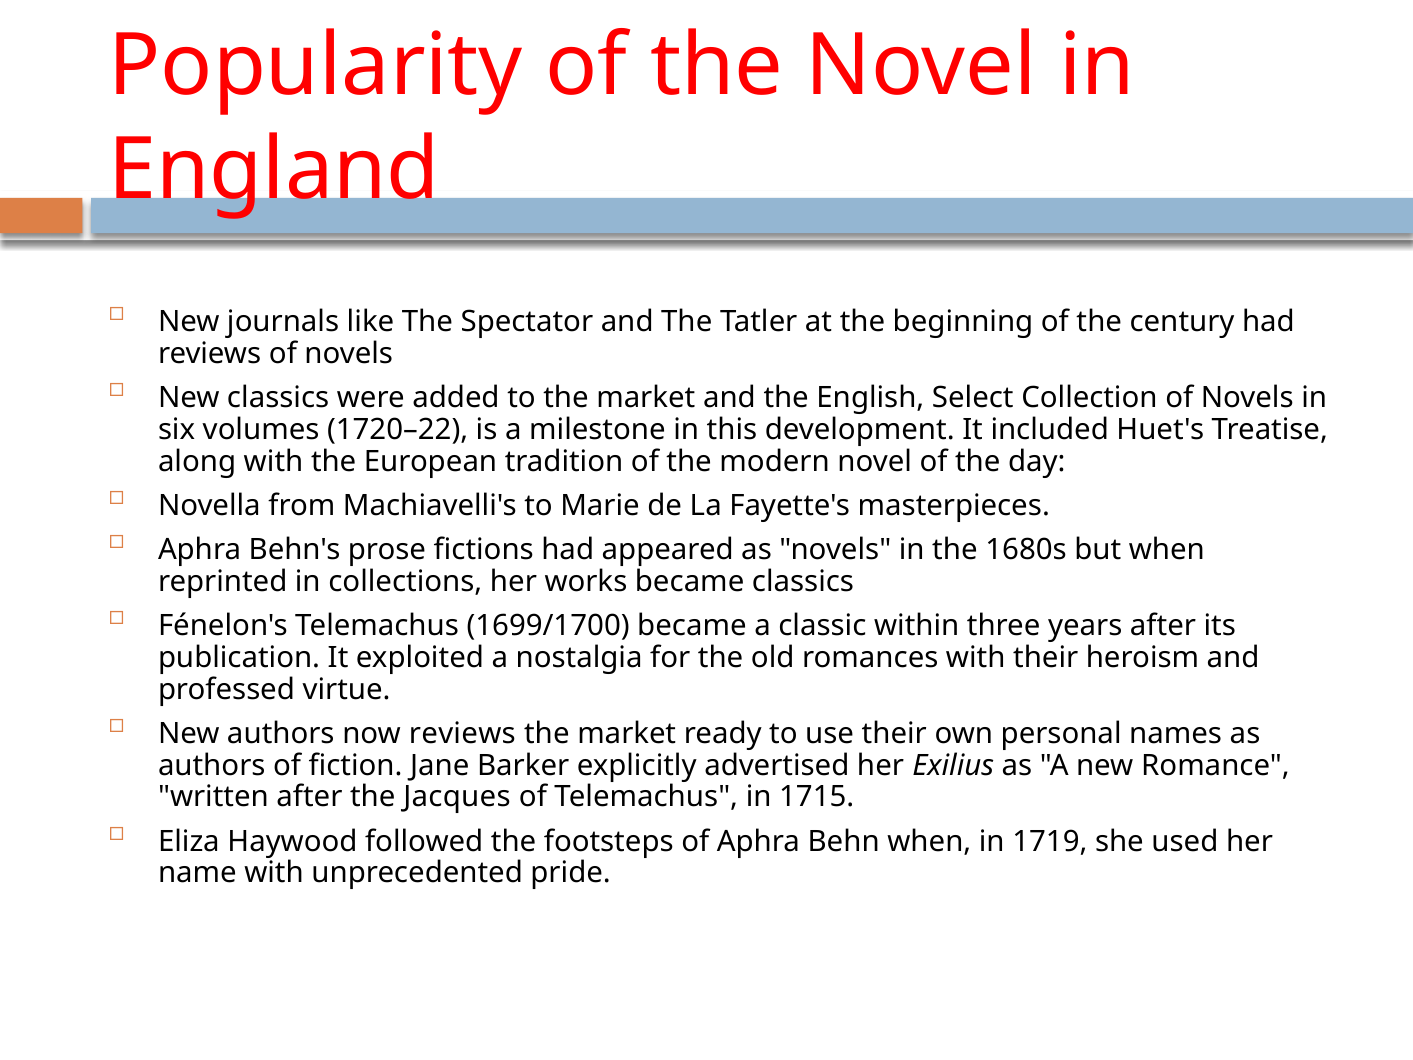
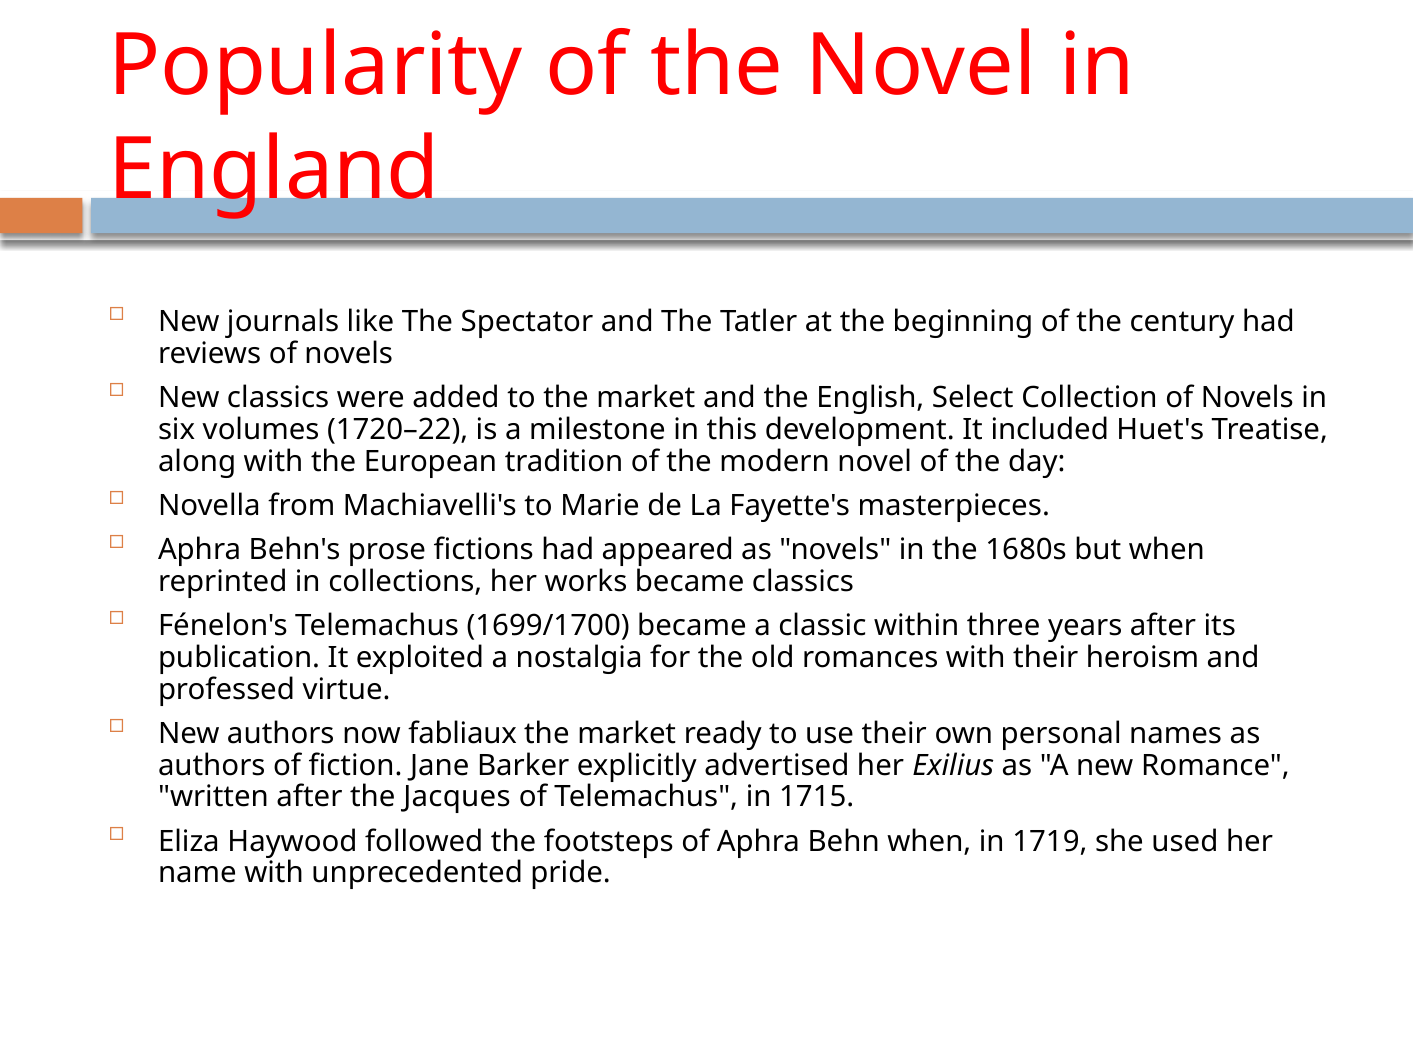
now reviews: reviews -> fabliaux
